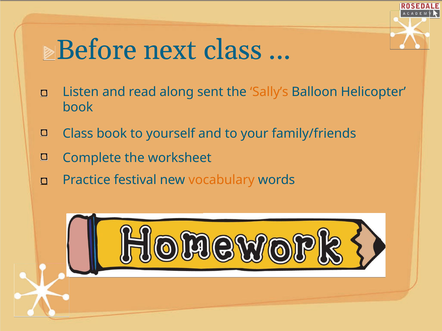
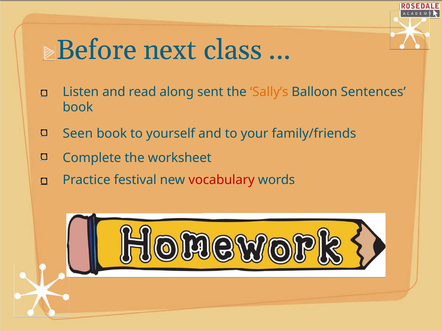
Helicopter: Helicopter -> Sentences
Class at (78, 134): Class -> Seen
vocabulary colour: orange -> red
